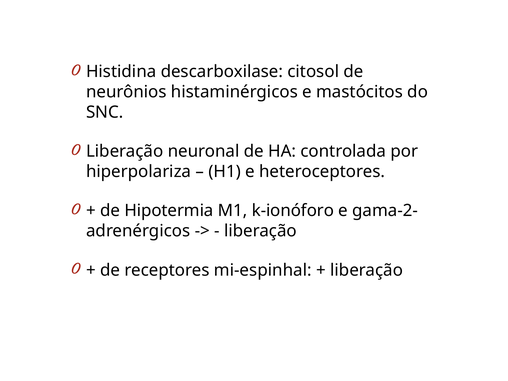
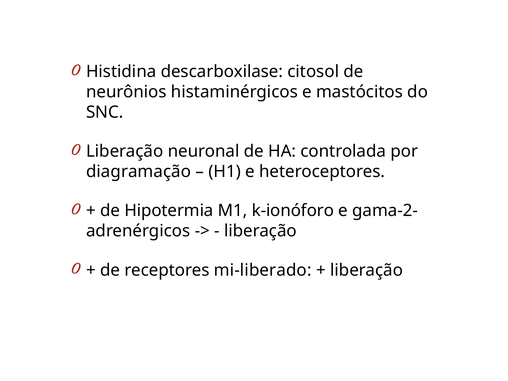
hiperpolariza: hiperpolariza -> diagramação
mi-espinhal: mi-espinhal -> mi-liberado
